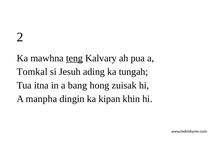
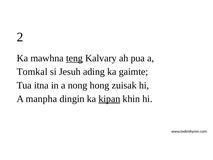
tungah: tungah -> gaimte
bang: bang -> nong
kipan underline: none -> present
